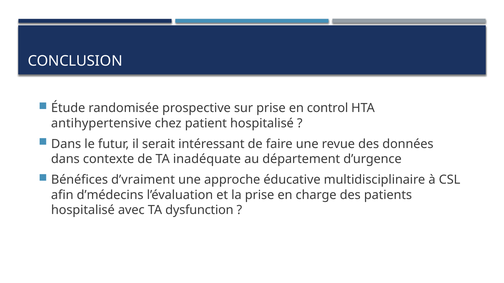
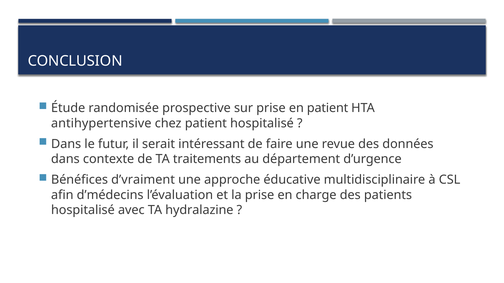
en control: control -> patient
inadéquate: inadéquate -> traitements
dysfunction: dysfunction -> hydralazine
